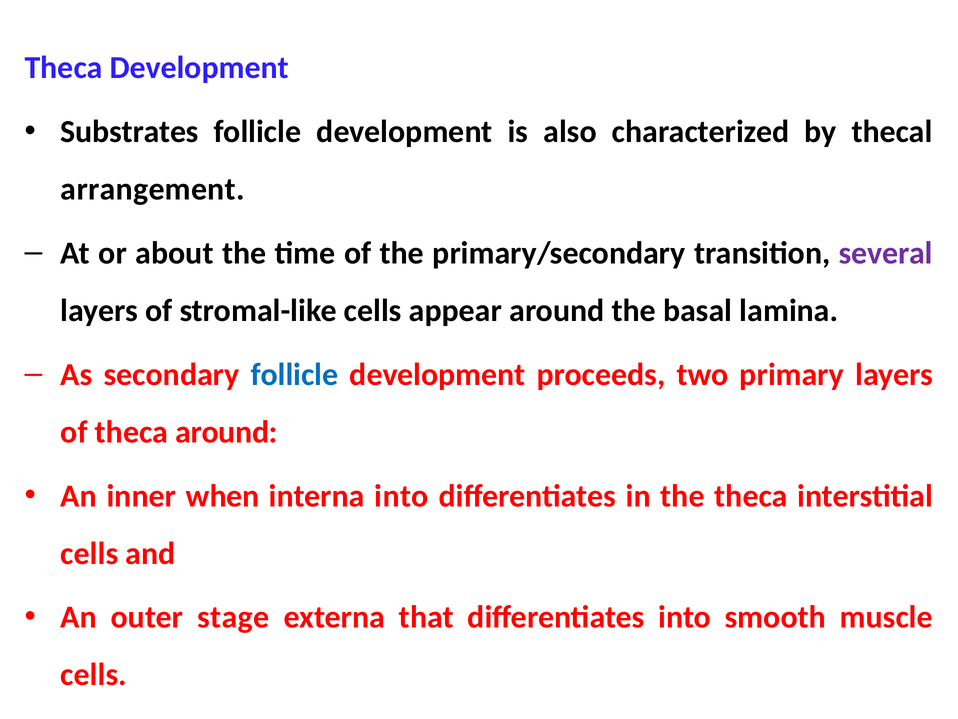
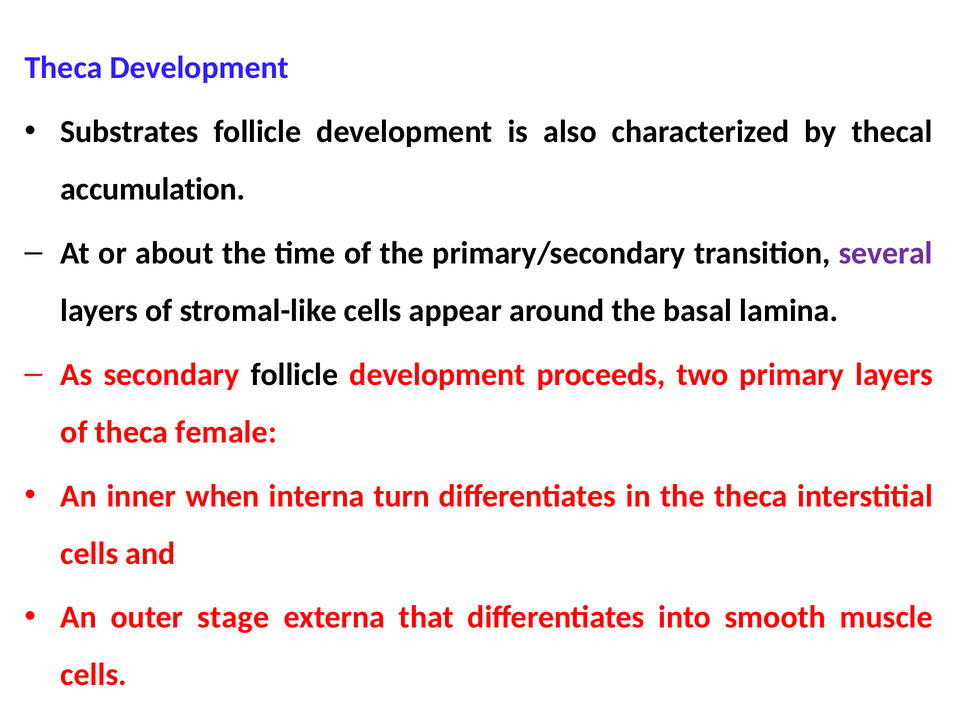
arrangement: arrangement -> accumulation
follicle at (294, 374) colour: blue -> black
theca around: around -> female
interna into: into -> turn
